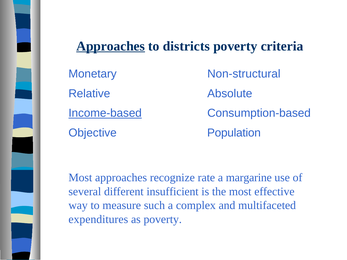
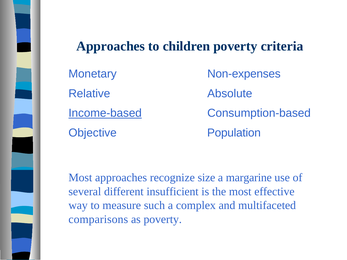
Approaches at (111, 46) underline: present -> none
districts: districts -> children
Non-structural: Non-structural -> Non-expenses
rate: rate -> size
expenditures: expenditures -> comparisons
